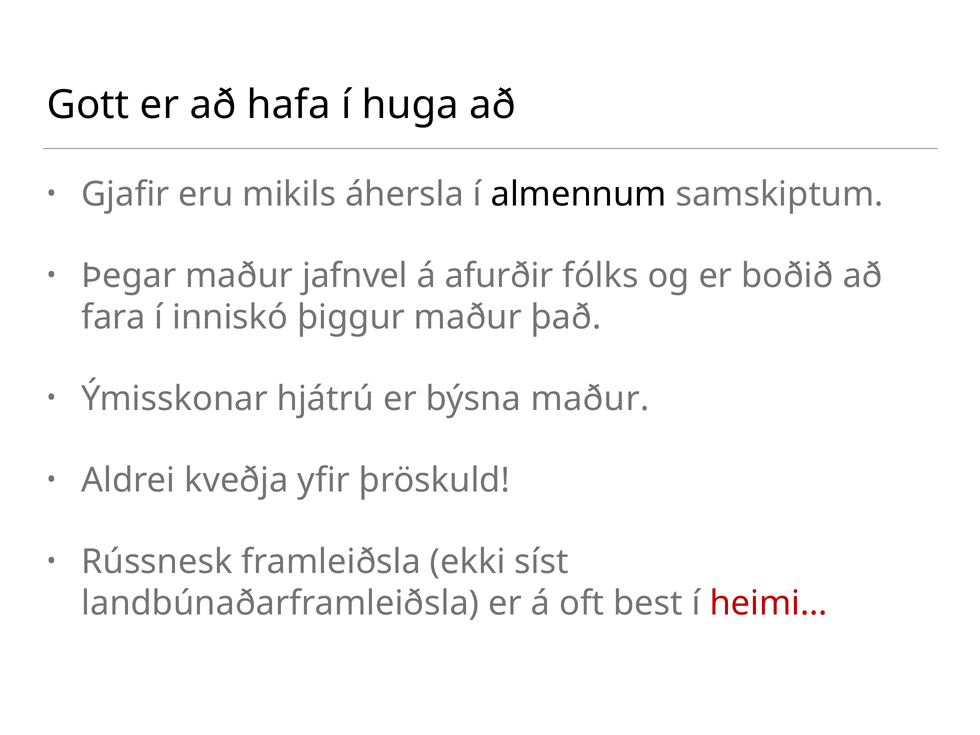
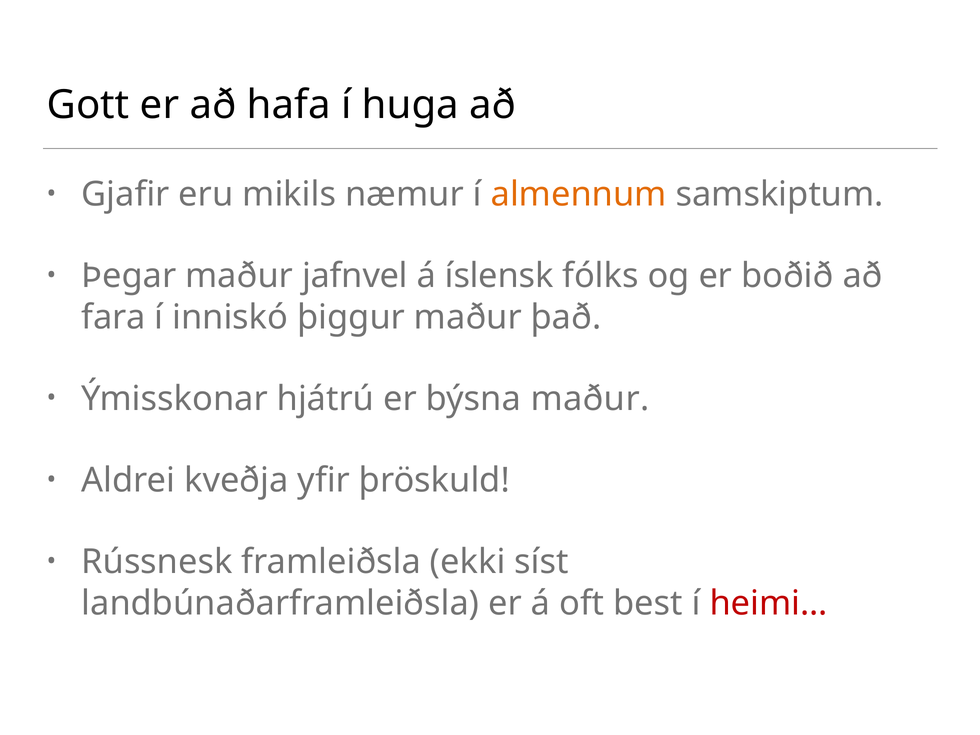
áhersla: áhersla -> næmur
almennum colour: black -> orange
afurðir: afurðir -> íslensk
